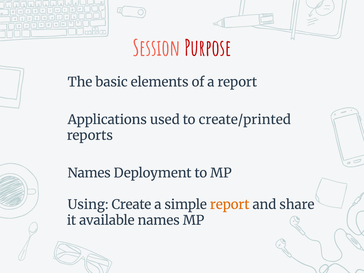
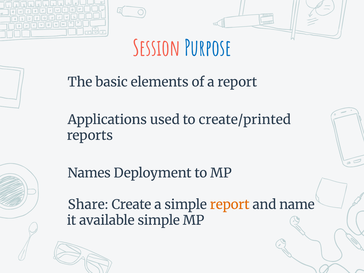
Purpose colour: red -> blue
Using: Using -> Share
share: share -> name
available names: names -> simple
